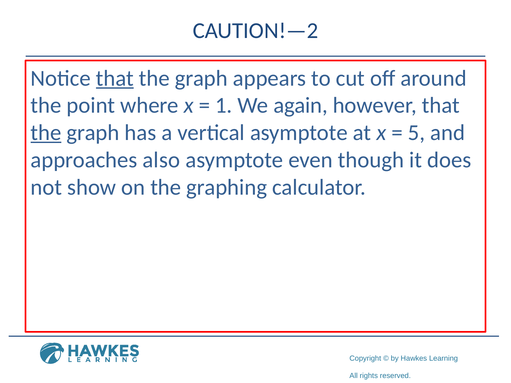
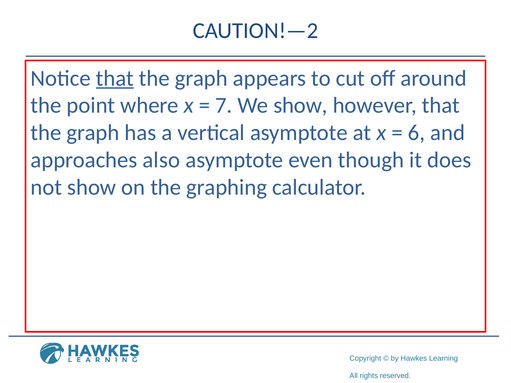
1: 1 -> 7
We again: again -> show
the at (46, 133) underline: present -> none
5: 5 -> 6
